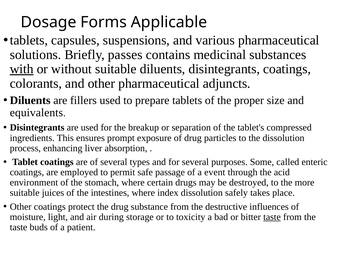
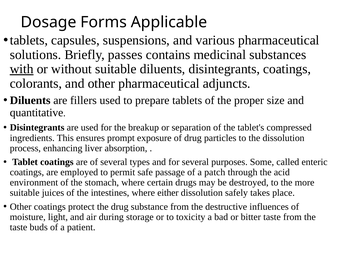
equivalents: equivalents -> quantitative
event: event -> patch
index: index -> either
taste at (272, 217) underline: present -> none
